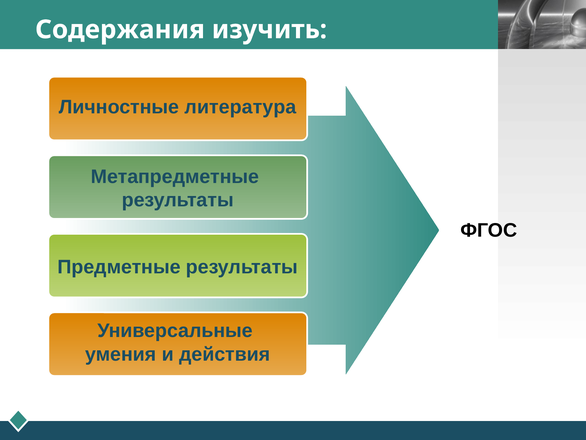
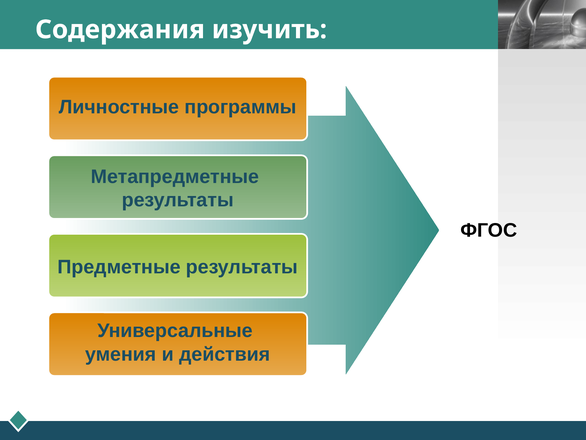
литература: литература -> программы
